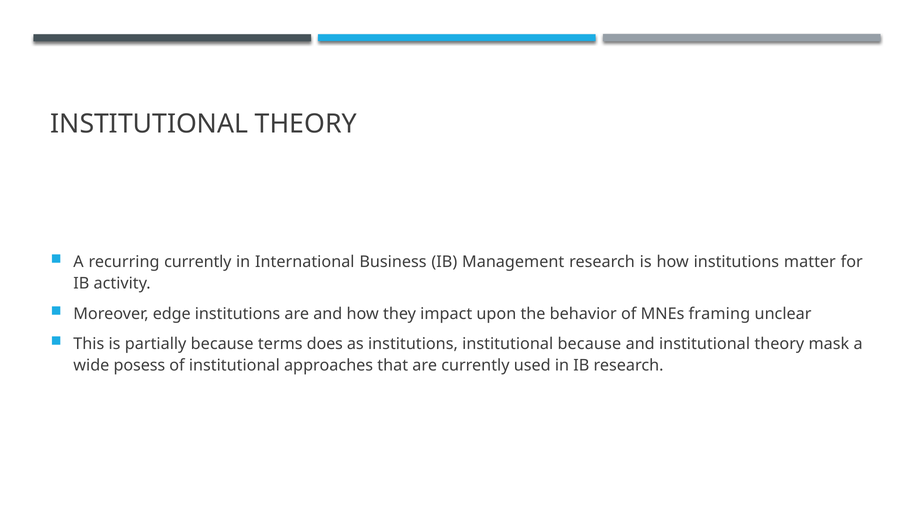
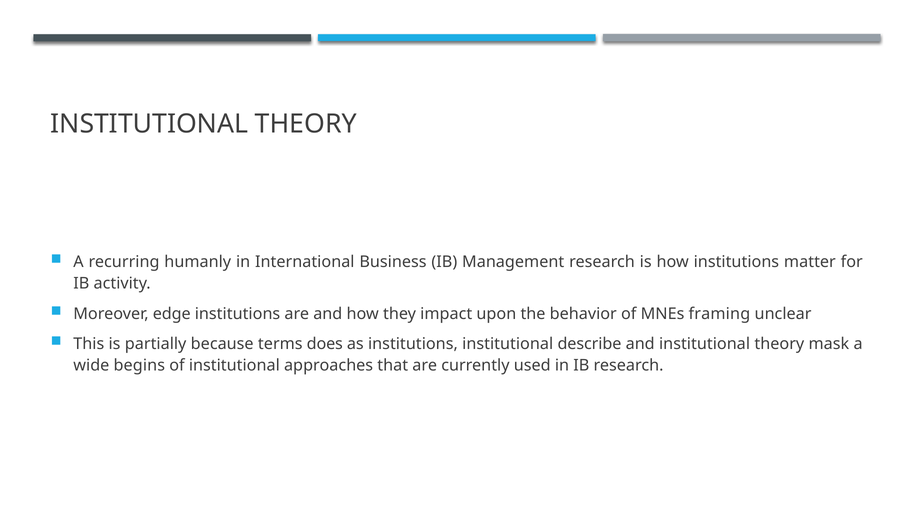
recurring currently: currently -> humanly
institutional because: because -> describe
posess: posess -> begins
